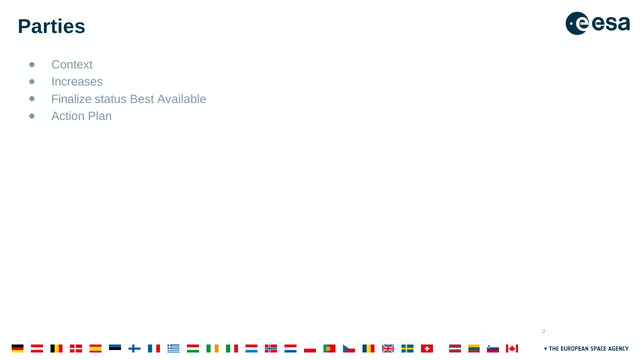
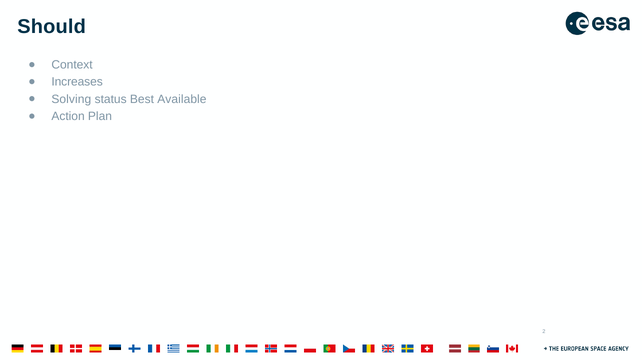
Parties: Parties -> Should
Finalize: Finalize -> Solving
